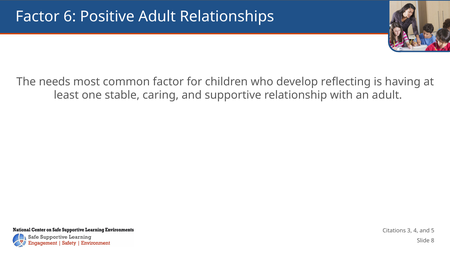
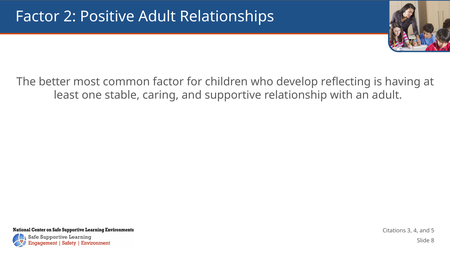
6: 6 -> 2
needs: needs -> better
